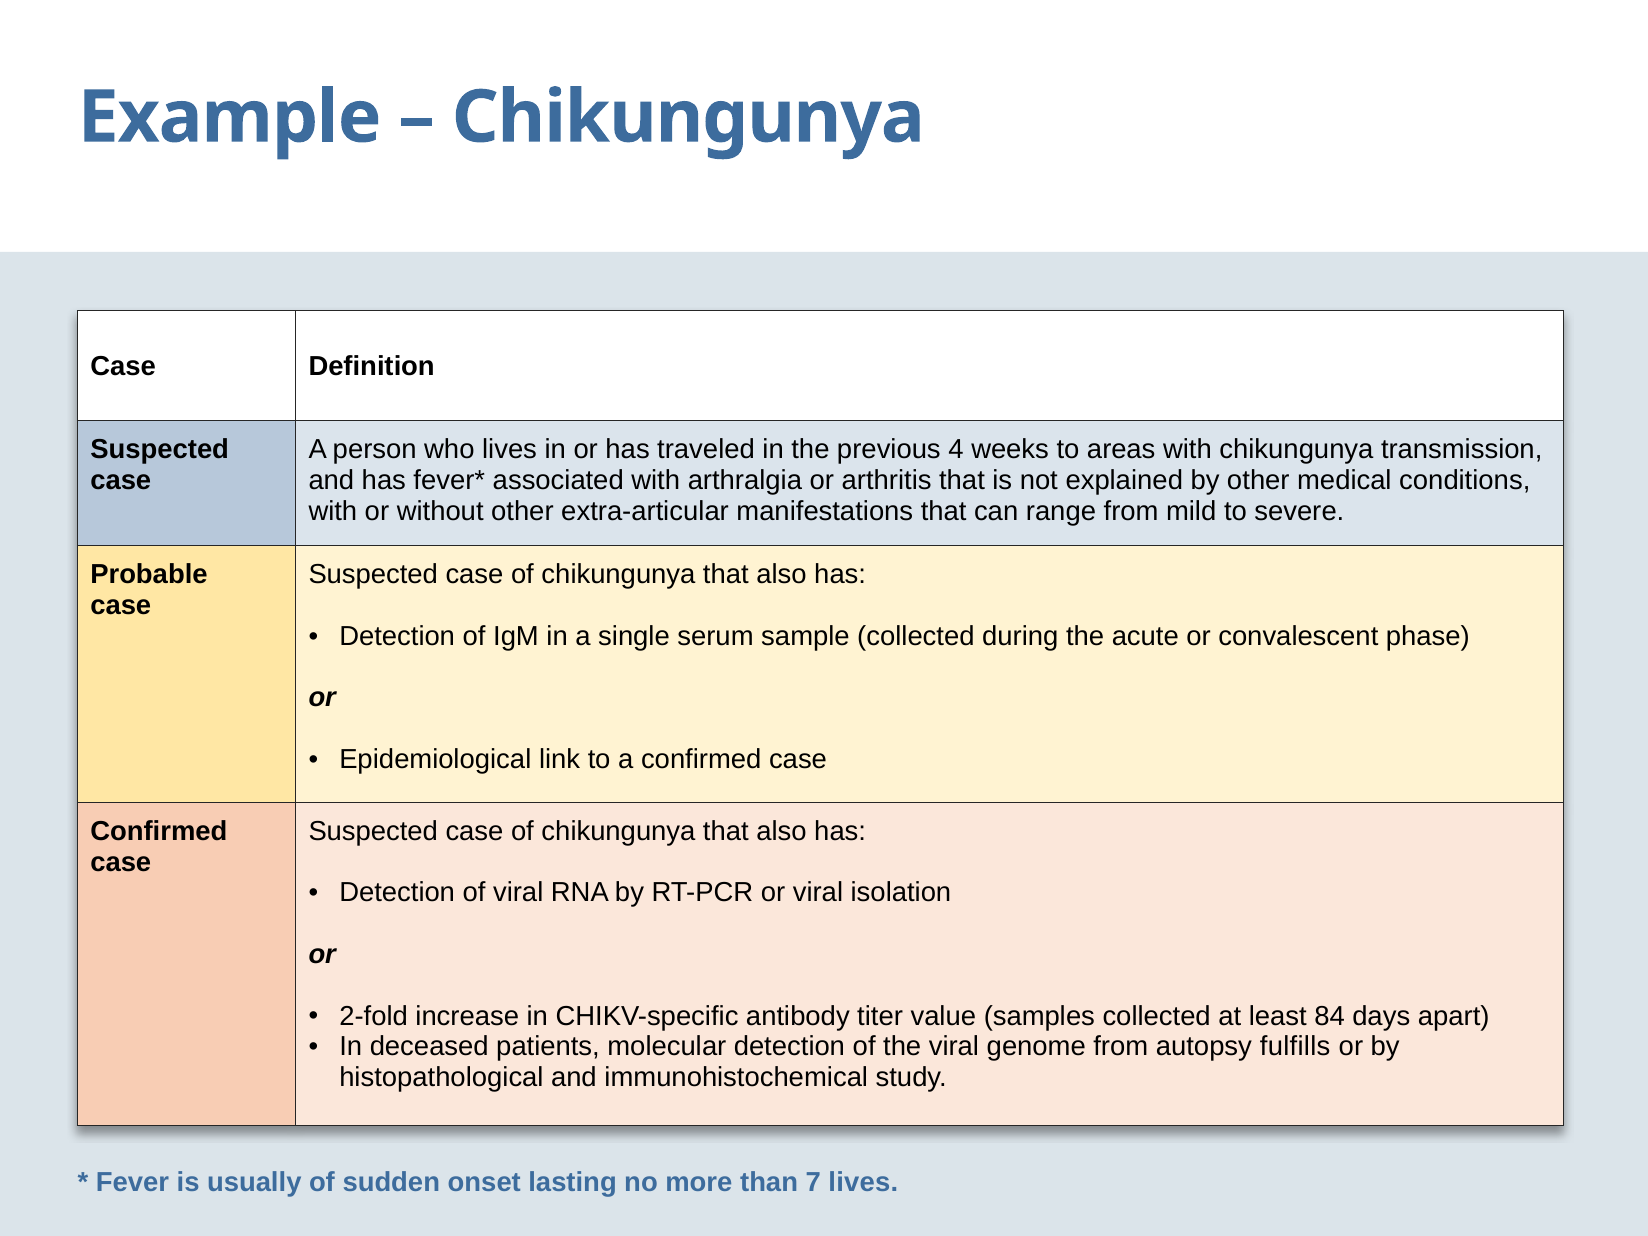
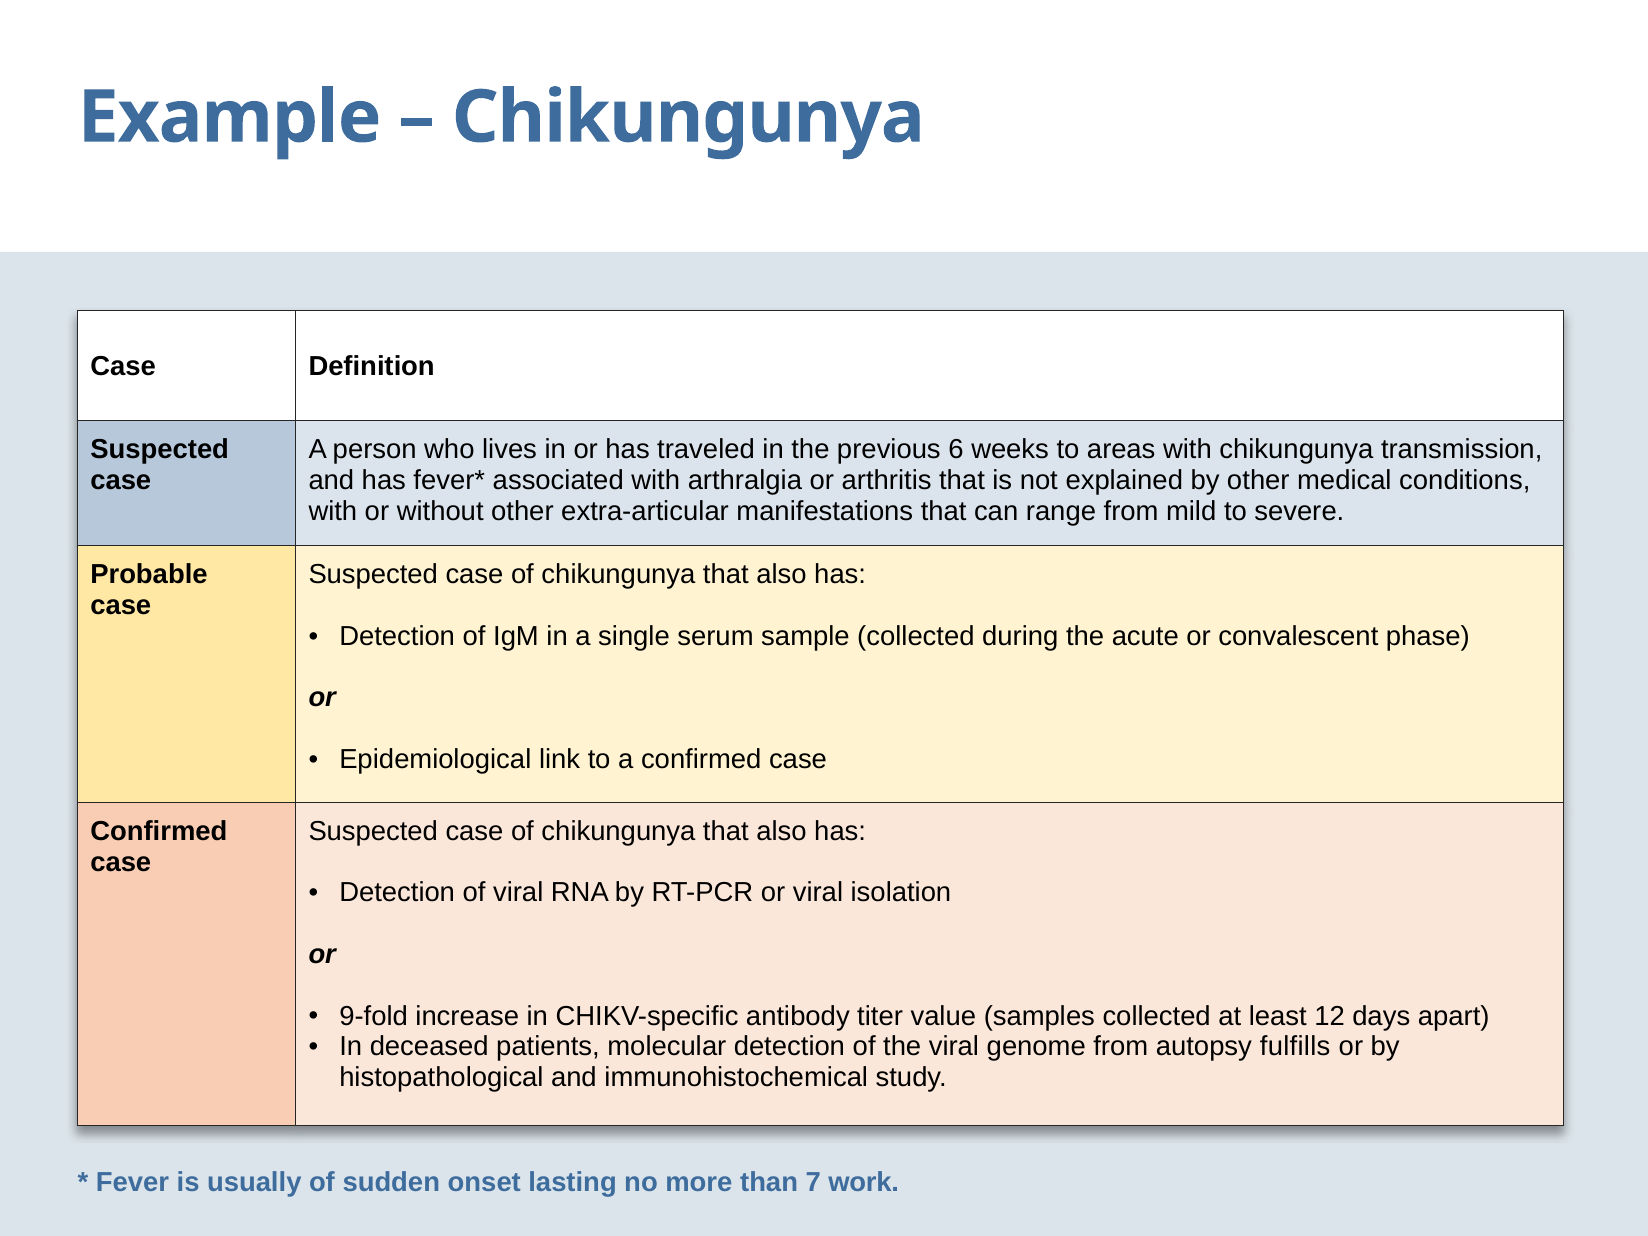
4: 4 -> 6
2-fold: 2-fold -> 9-fold
84: 84 -> 12
7 lives: lives -> work
